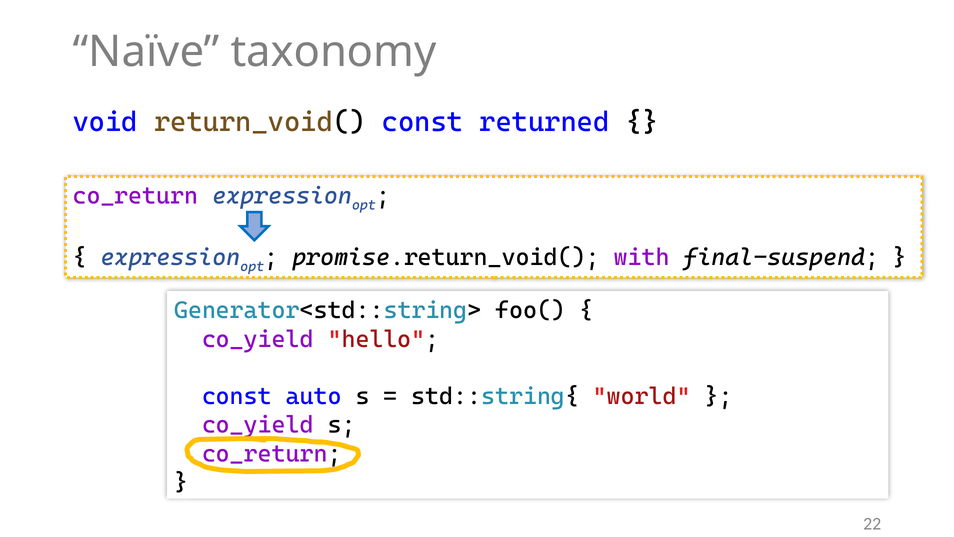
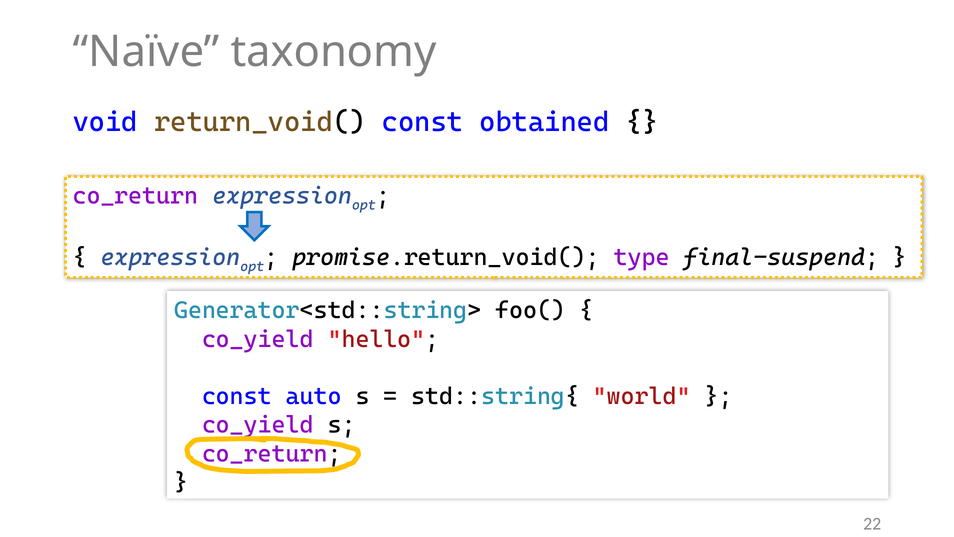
returned: returned -> obtained
with: with -> type
